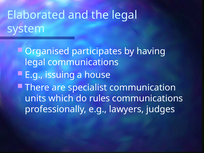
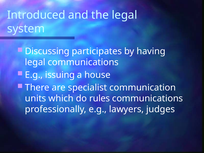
Elaborated: Elaborated -> Introduced
Organised: Organised -> Discussing
